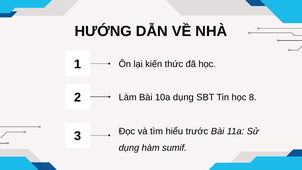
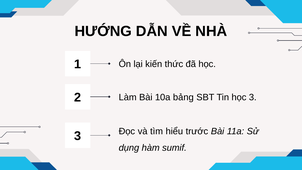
10a dụng: dụng -> bảng
học 8: 8 -> 3
